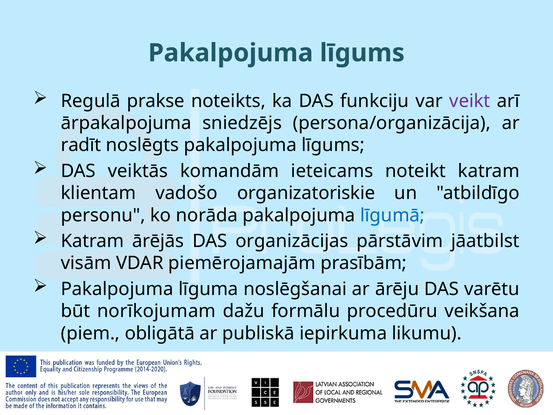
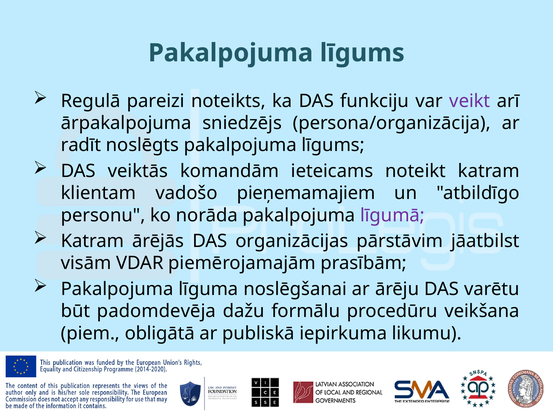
prakse: prakse -> pareizi
organizatoriskie: organizatoriskie -> pieņemamajiem
līgumā colour: blue -> purple
norīkojumam: norīkojumam -> padomdevēja
